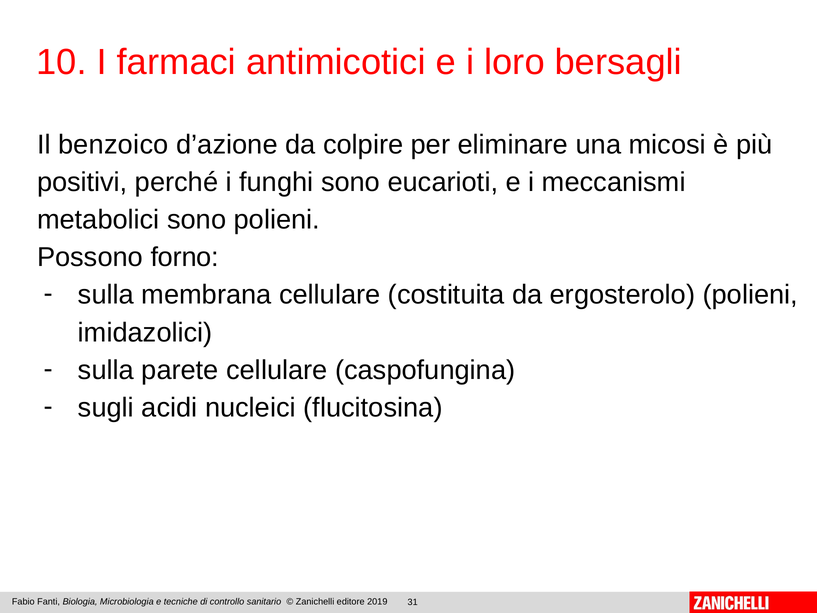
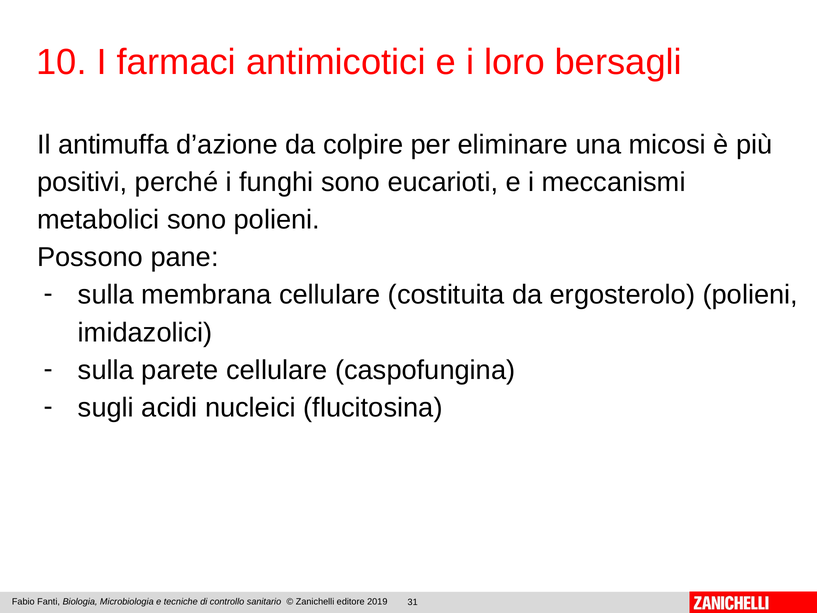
benzoico: benzoico -> antimuffa
forno: forno -> pane
